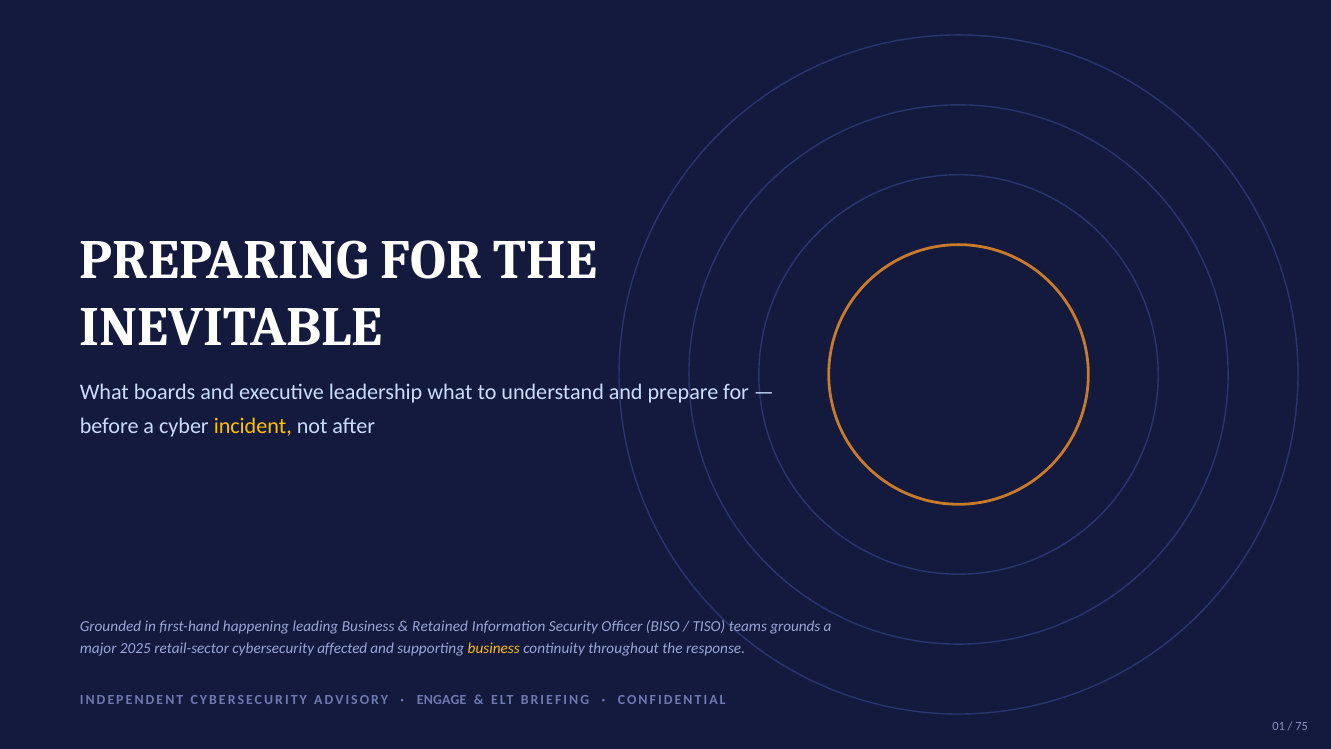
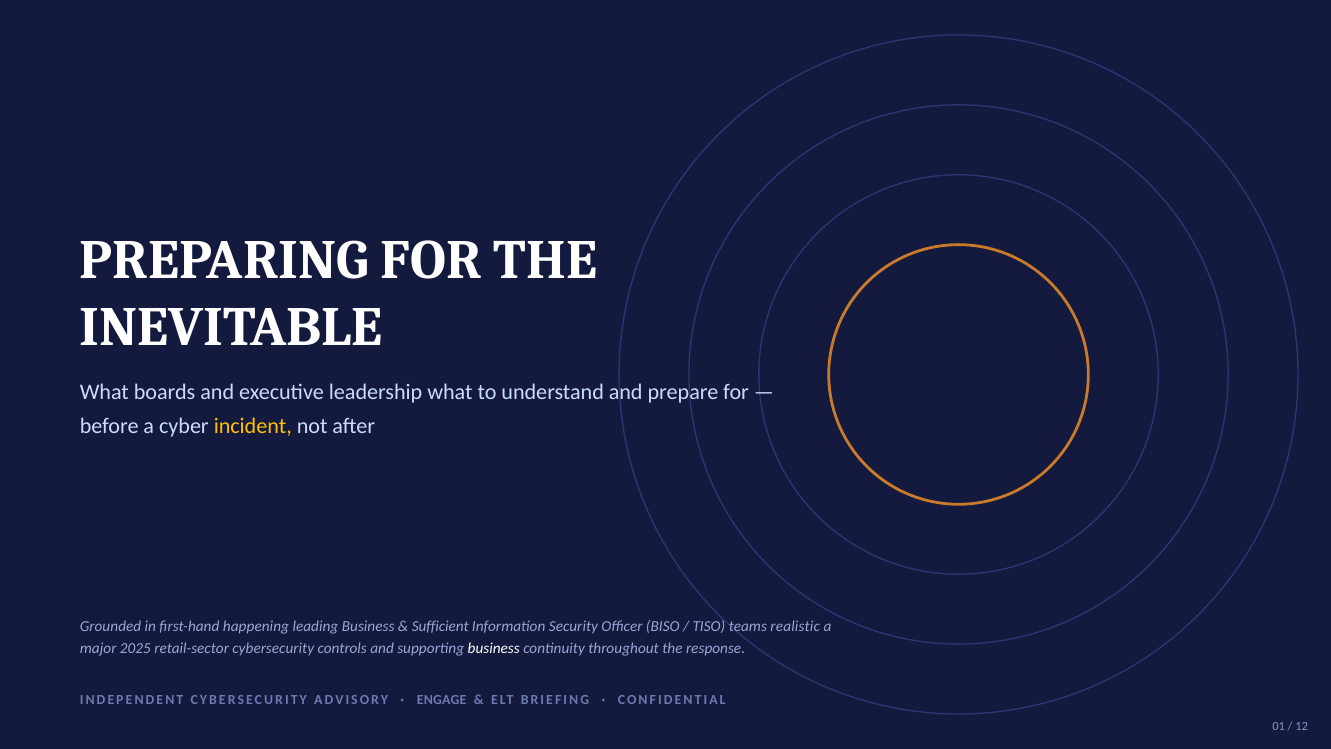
Retained: Retained -> Sufficient
grounds: grounds -> realistic
affected: affected -> controls
business at (494, 648) colour: yellow -> white
75: 75 -> 12
